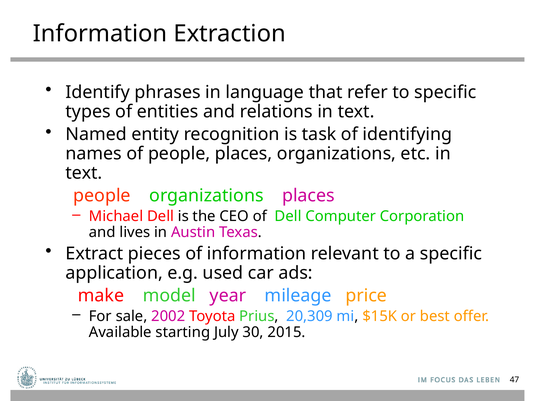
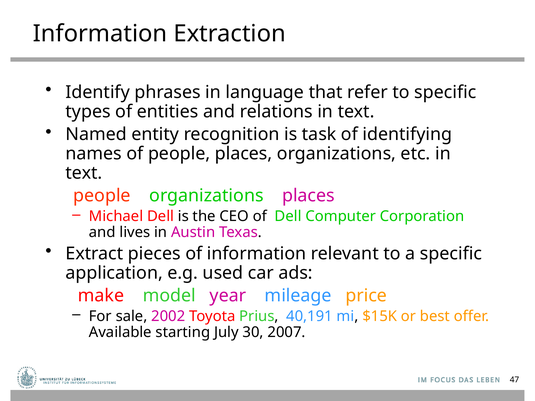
20,309: 20,309 -> 40,191
2015: 2015 -> 2007
